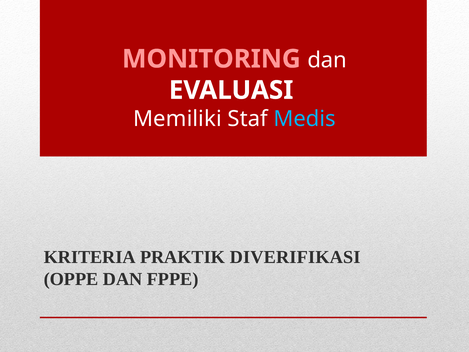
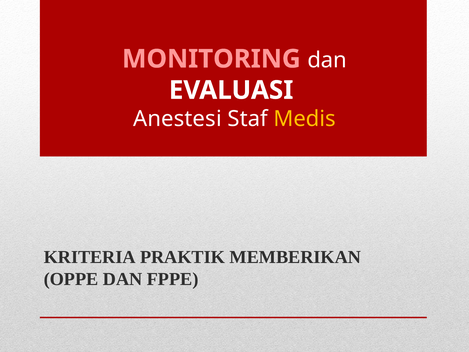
Memiliki: Memiliki -> Anestesi
Medis colour: light blue -> yellow
DIVERIFIKASI: DIVERIFIKASI -> MEMBERIKAN
